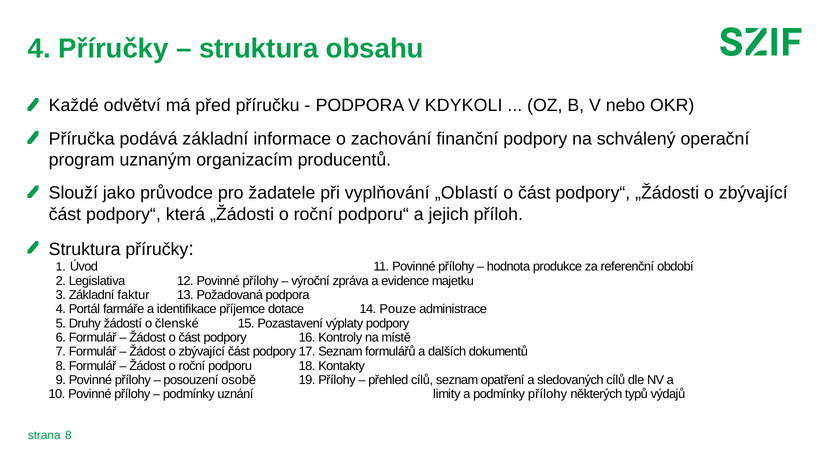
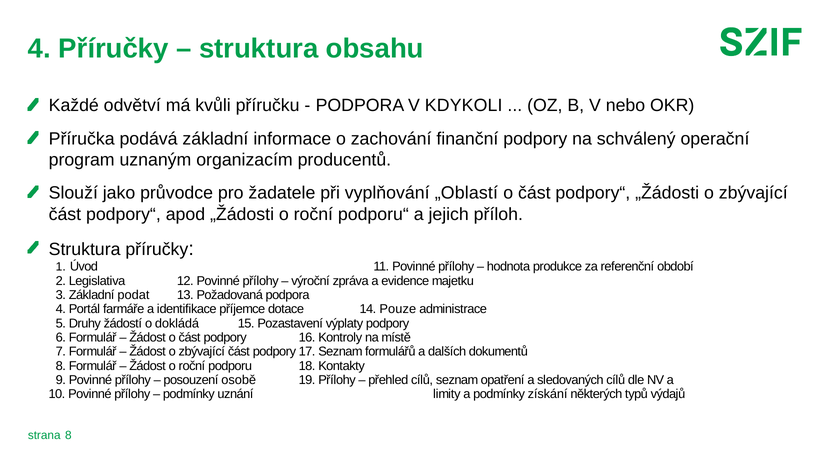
před: před -> kvůli
která: která -> apod
faktur: faktur -> podat
členské: členské -> dokládá
podmínky přílohy: přílohy -> získání
